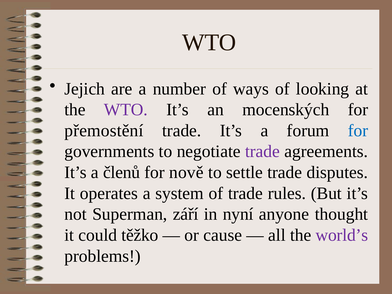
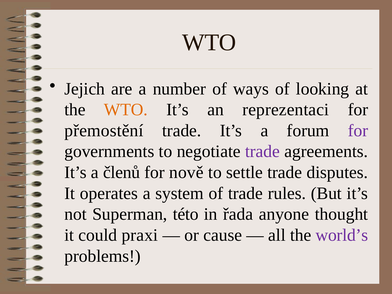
WTO at (126, 110) colour: purple -> orange
mocenských: mocenských -> reprezentaci
for at (358, 131) colour: blue -> purple
září: září -> této
nyní: nyní -> řada
těžko: těžko -> praxi
